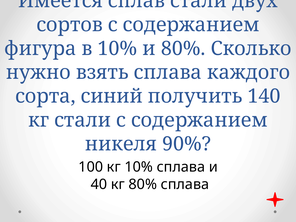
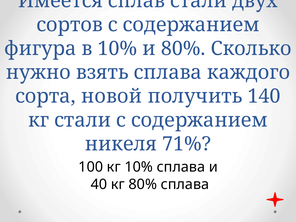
синий: синий -> новой
90%: 90% -> 71%
